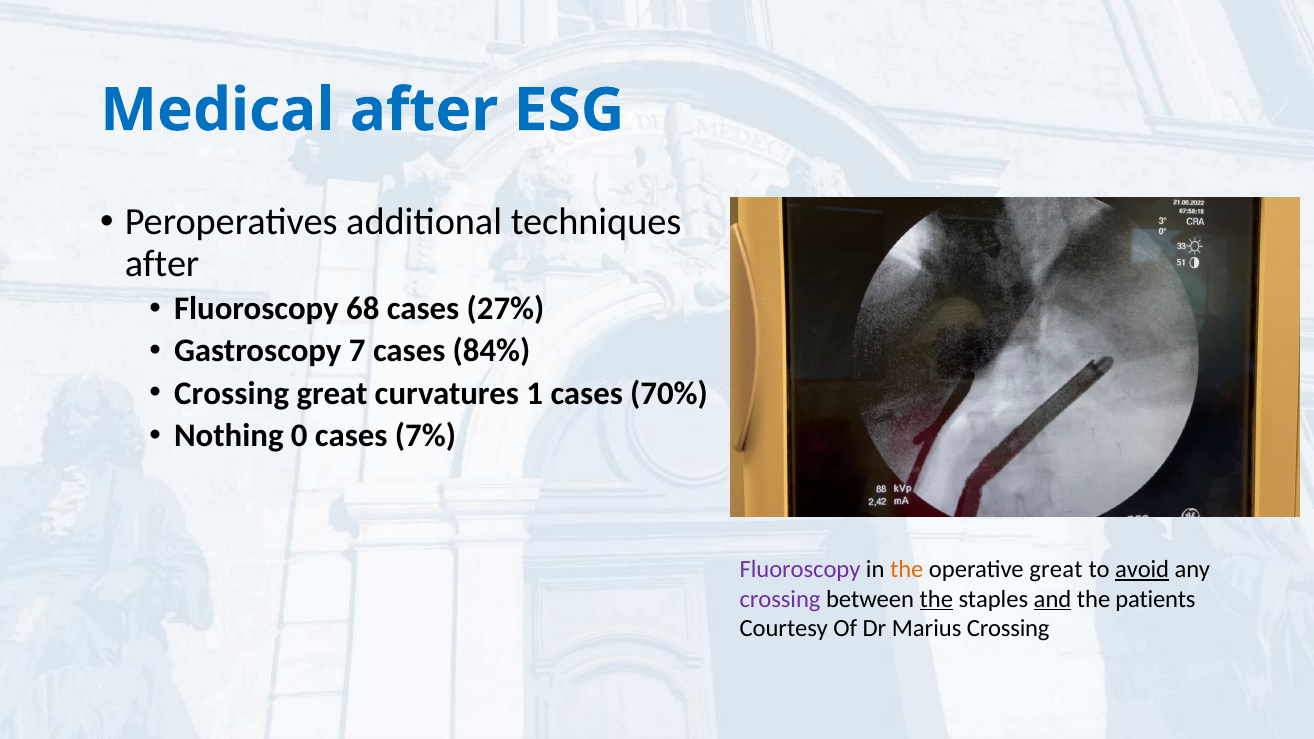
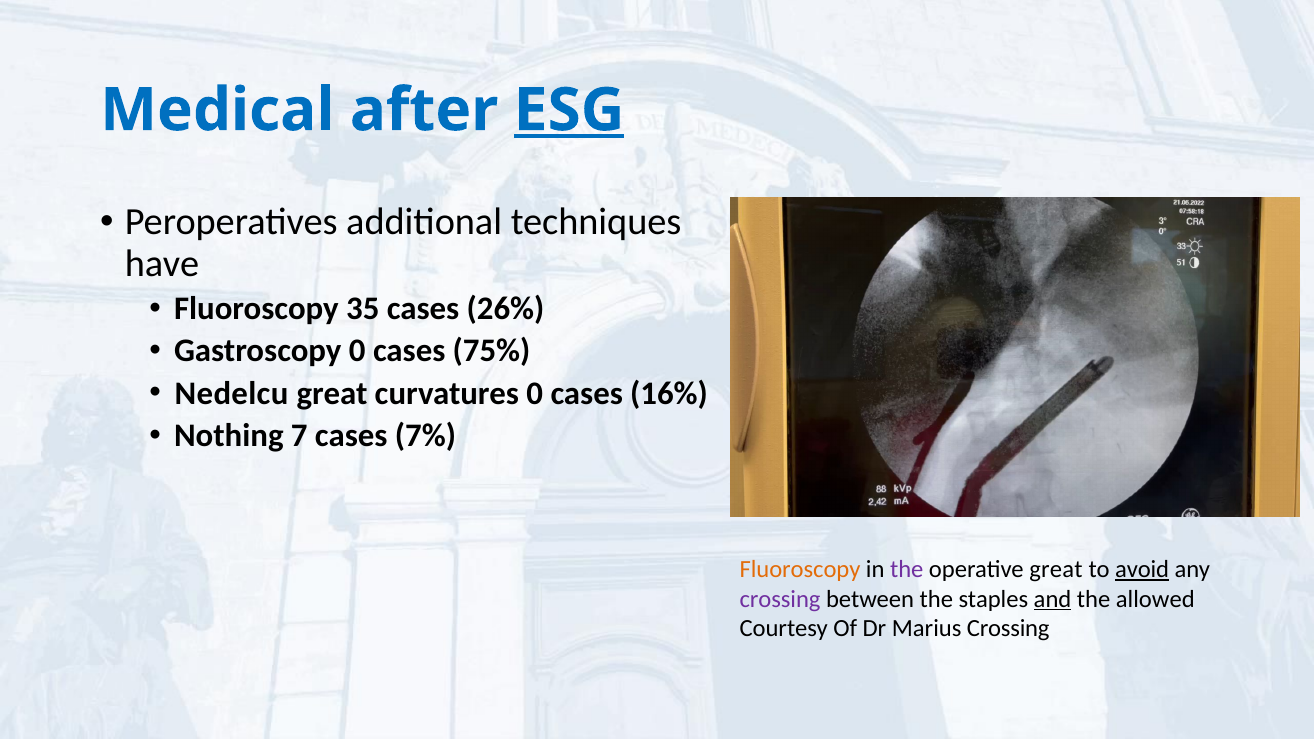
ESG underline: none -> present
after at (162, 264): after -> have
68: 68 -> 35
27%: 27% -> 26%
Gastroscopy 7: 7 -> 0
84%: 84% -> 75%
Crossing at (232, 393): Crossing -> Nedelcu
curvatures 1: 1 -> 0
70%: 70% -> 16%
0: 0 -> 7
Fluoroscopy at (800, 570) colour: purple -> orange
the at (907, 570) colour: orange -> purple
the at (936, 599) underline: present -> none
patients: patients -> allowed
